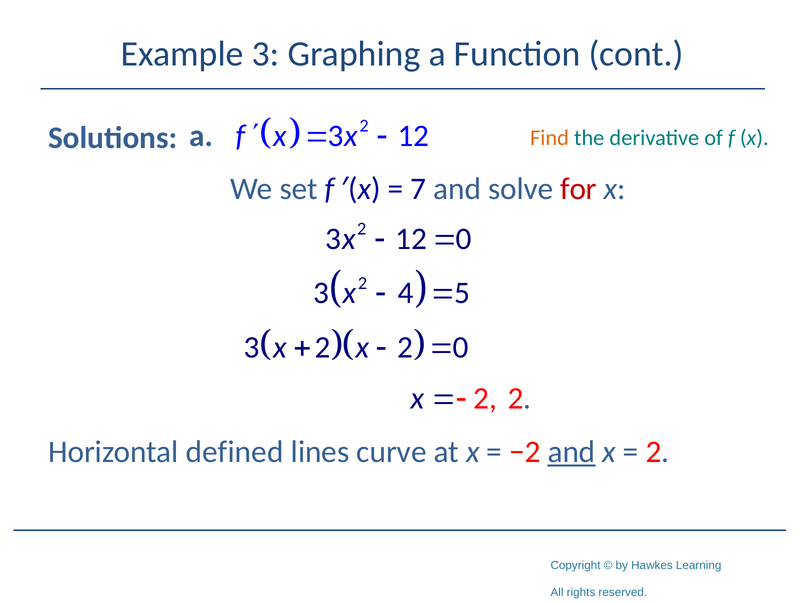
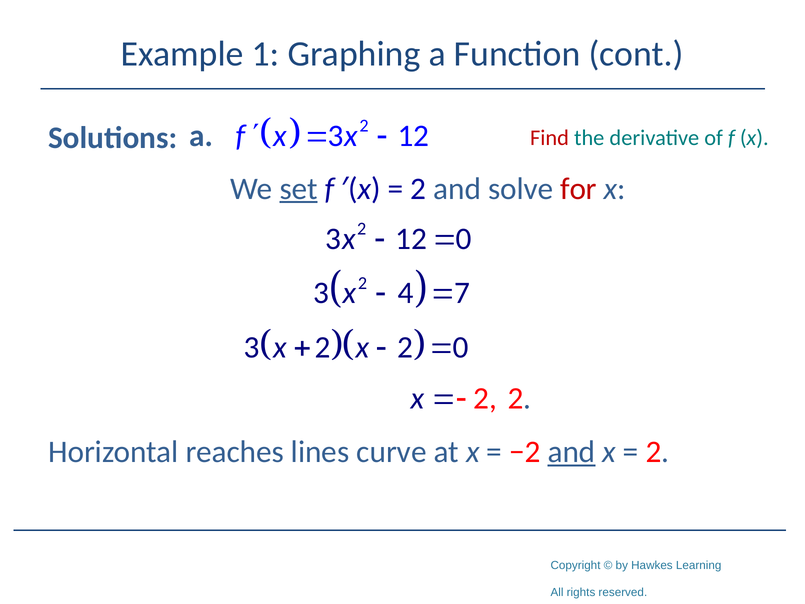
Example 3: 3 -> 1
Find colour: orange -> red
set underline: none -> present
7 at (418, 189): 7 -> 2
5: 5 -> 7
defined: defined -> reaches
